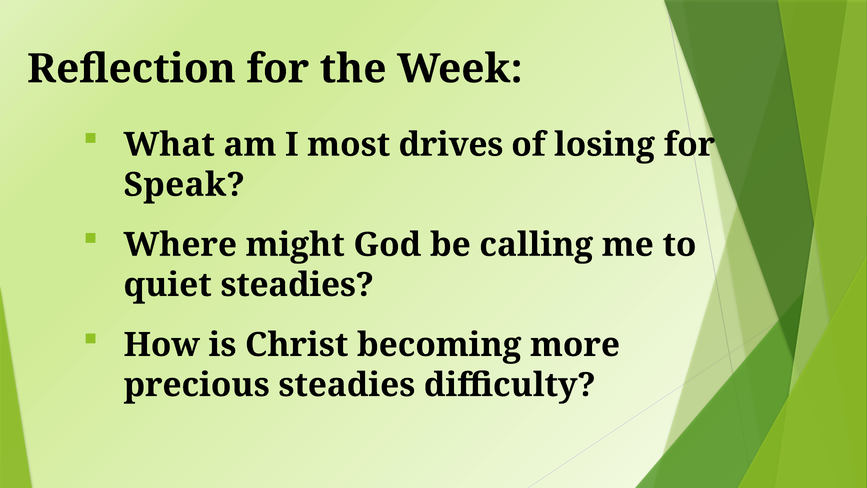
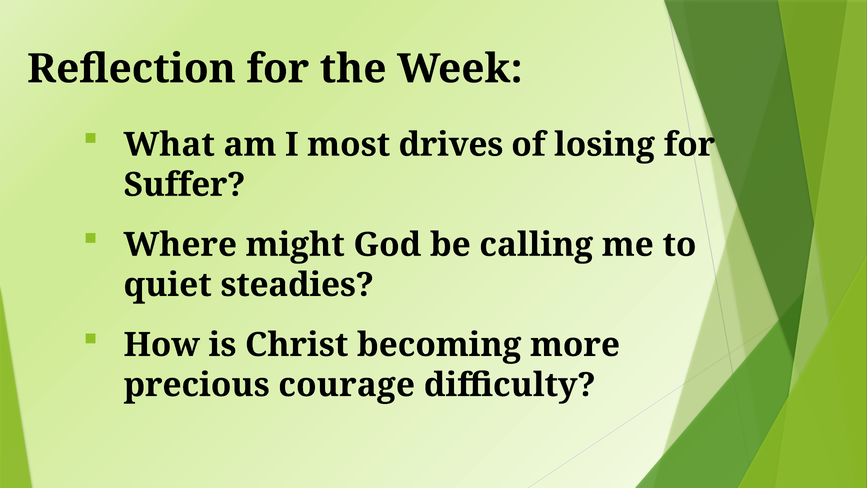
Speak: Speak -> Suffer
precious steadies: steadies -> courage
